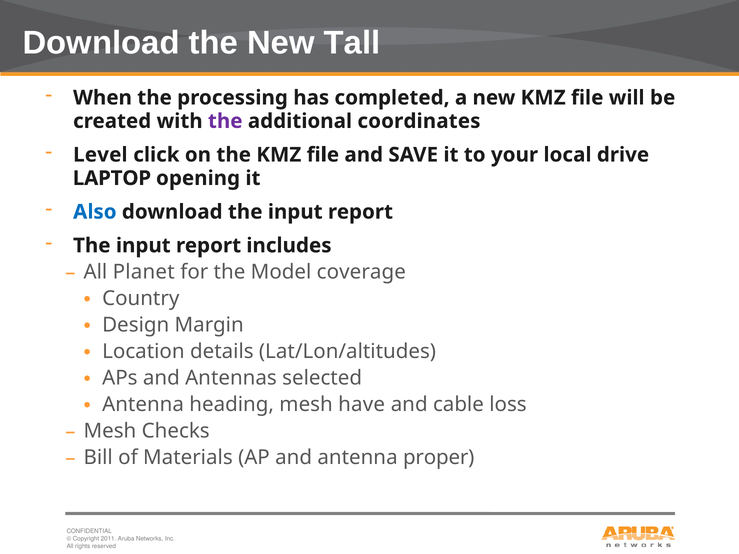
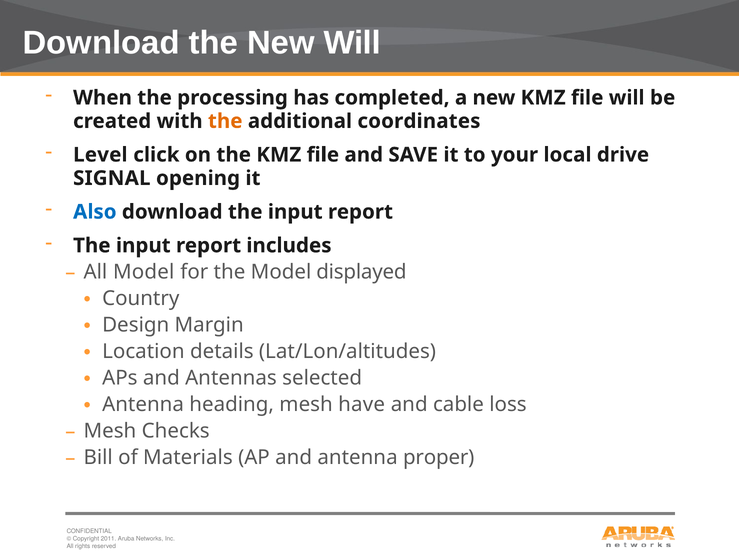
New Tall: Tall -> Will
the at (225, 121) colour: purple -> orange
LAPTOP: LAPTOP -> SIGNAL
All Planet: Planet -> Model
coverage: coverage -> displayed
